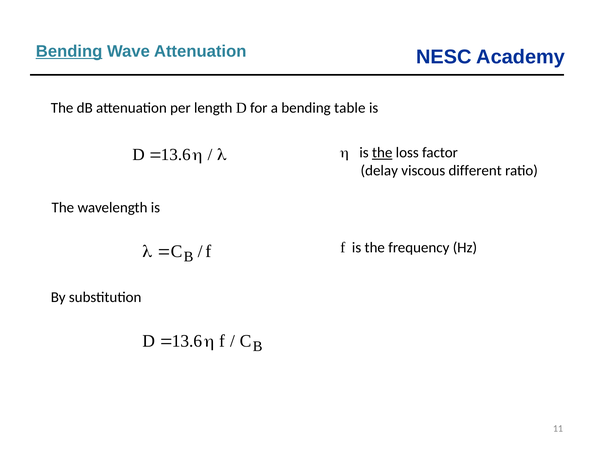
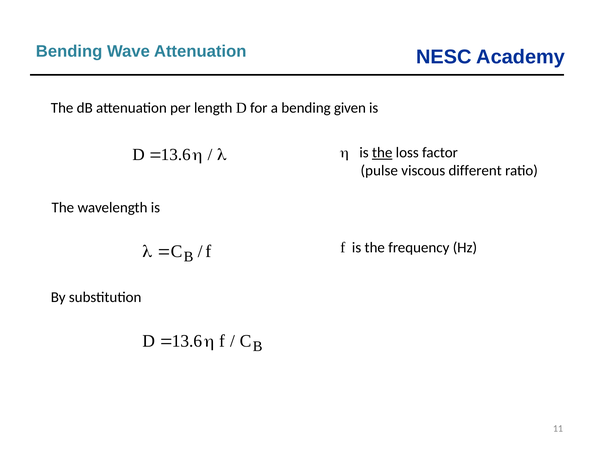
Bending at (69, 51) underline: present -> none
table: table -> given
delay: delay -> pulse
